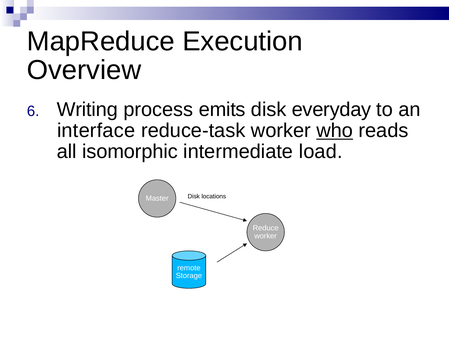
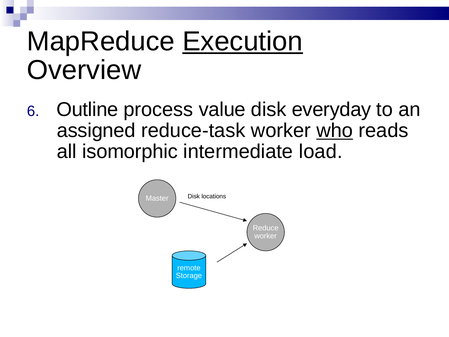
Execution underline: none -> present
Writing: Writing -> Outline
emits: emits -> value
interface: interface -> assigned
